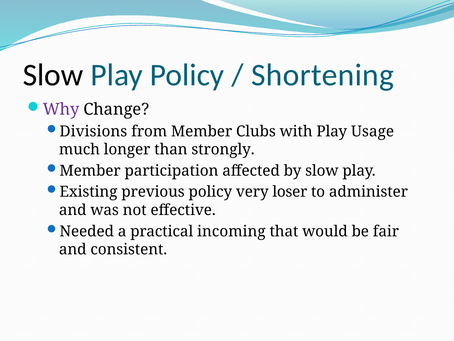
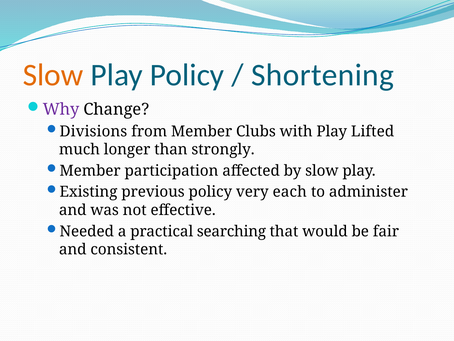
Slow at (53, 75) colour: black -> orange
Usage: Usage -> Lifted
loser: loser -> each
incoming: incoming -> searching
